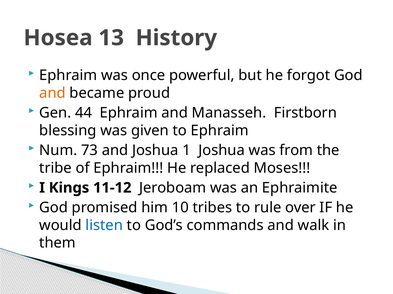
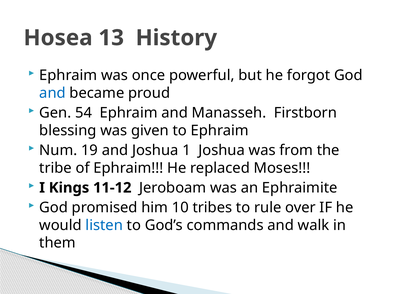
and at (52, 93) colour: orange -> blue
44: 44 -> 54
73: 73 -> 19
